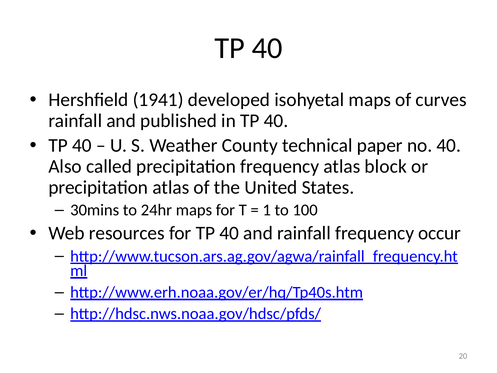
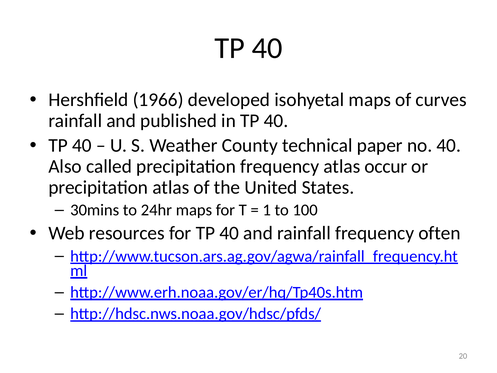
1941: 1941 -> 1966
block: block -> occur
occur: occur -> often
